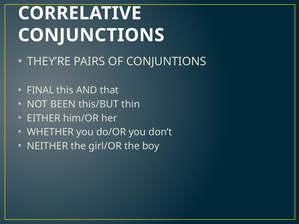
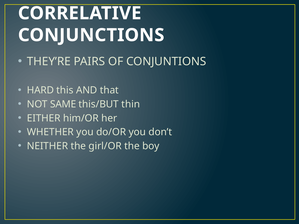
FINAL: FINAL -> HARD
BEEN: BEEN -> SAME
